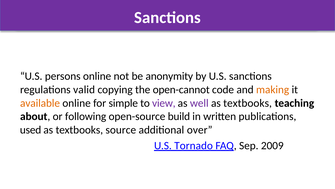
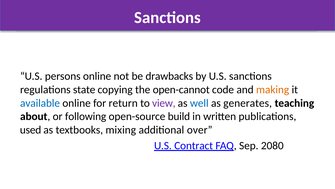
anonymity: anonymity -> drawbacks
valid: valid -> state
available colour: orange -> blue
simple: simple -> return
well colour: purple -> blue
textbooks at (248, 103): textbooks -> generates
source: source -> mixing
Tornado: Tornado -> Contract
2009: 2009 -> 2080
